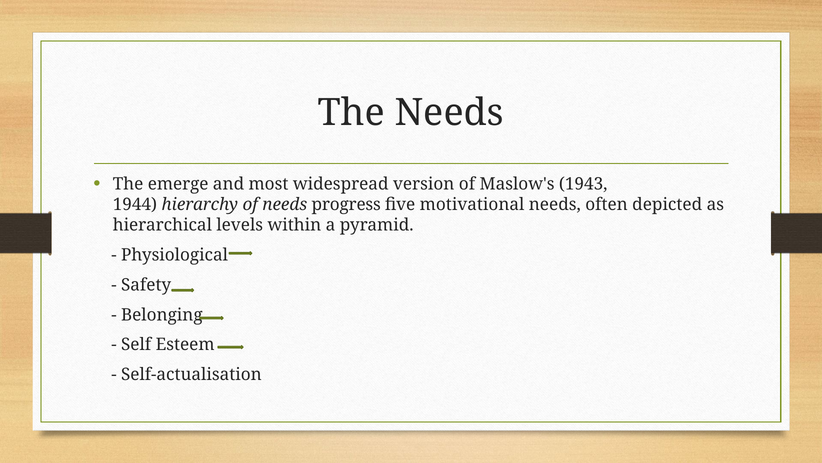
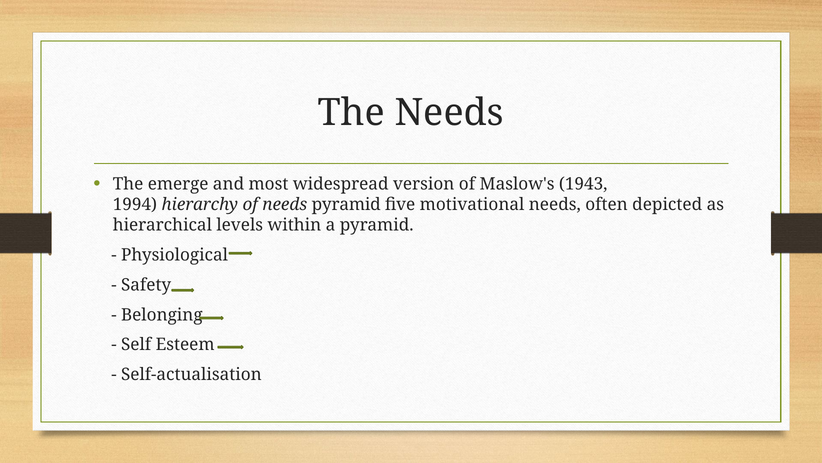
1944: 1944 -> 1994
needs progress: progress -> pyramid
